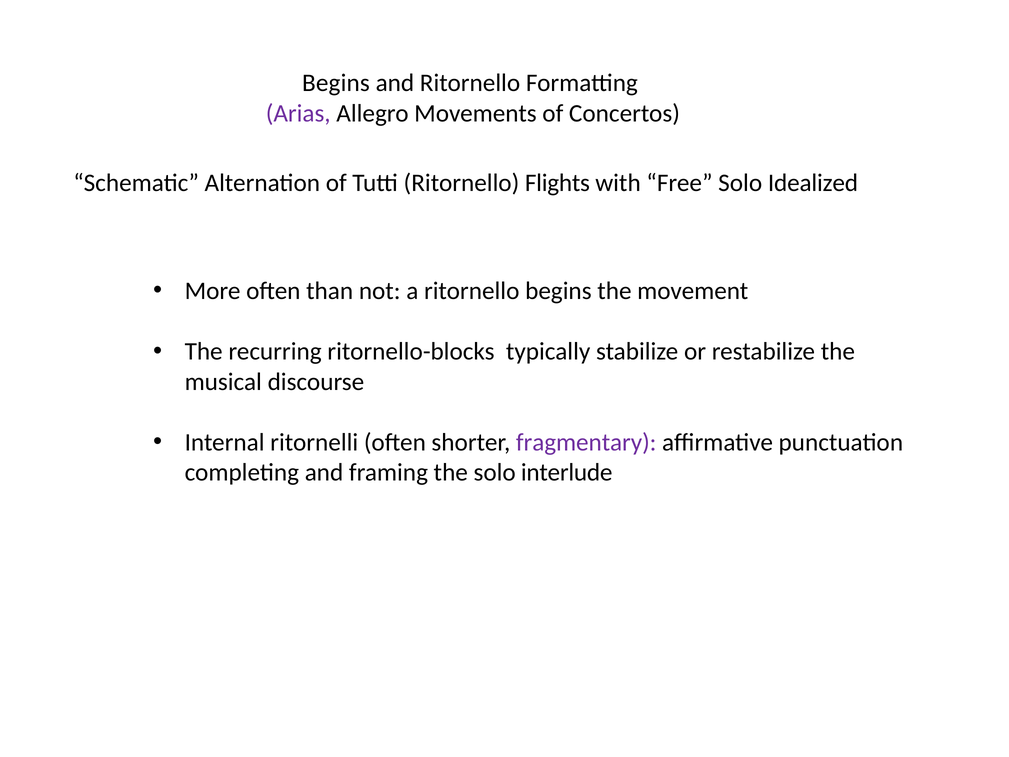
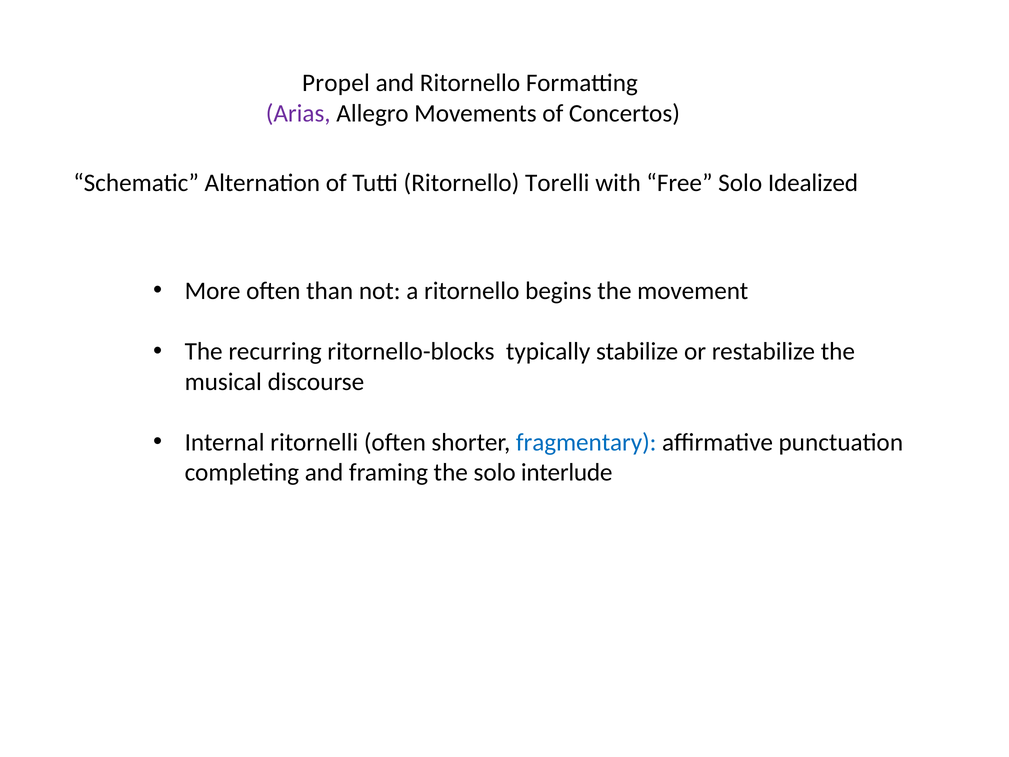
Begins at (336, 83): Begins -> Propel
Flights: Flights -> Torelli
fragmentary colour: purple -> blue
